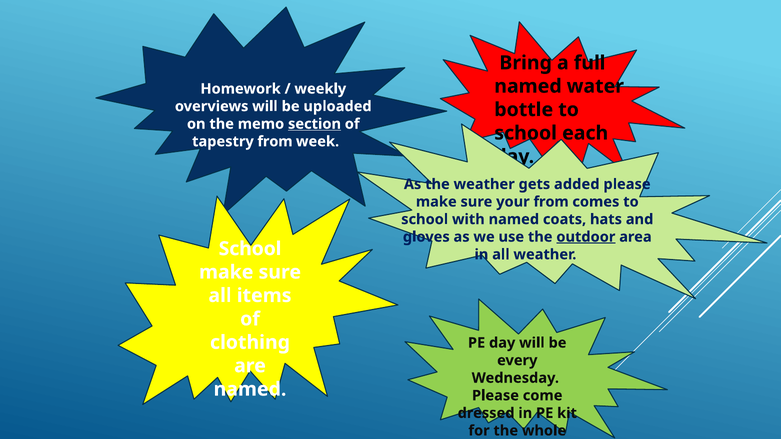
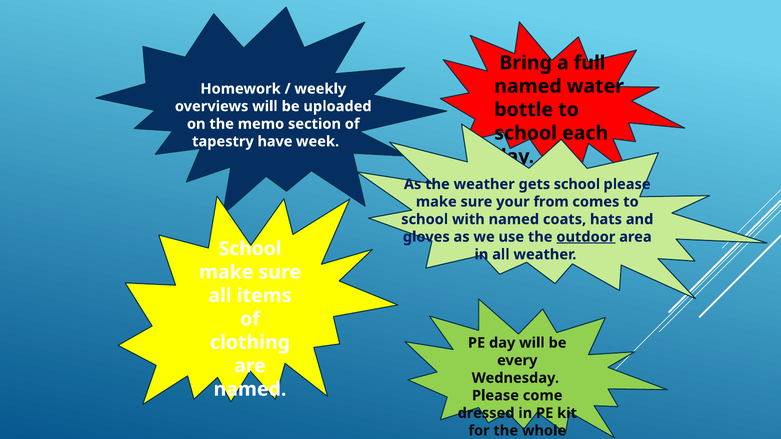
section underline: present -> none
tapestry from: from -> have
gets added: added -> school
